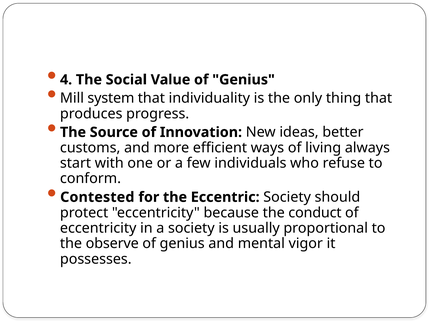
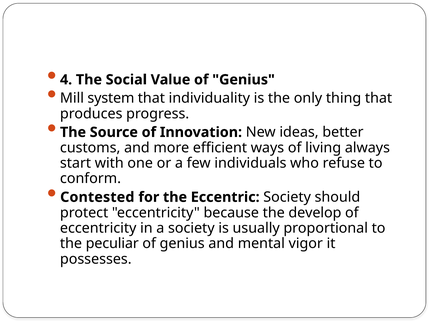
conduct: conduct -> develop
observe: observe -> peculiar
